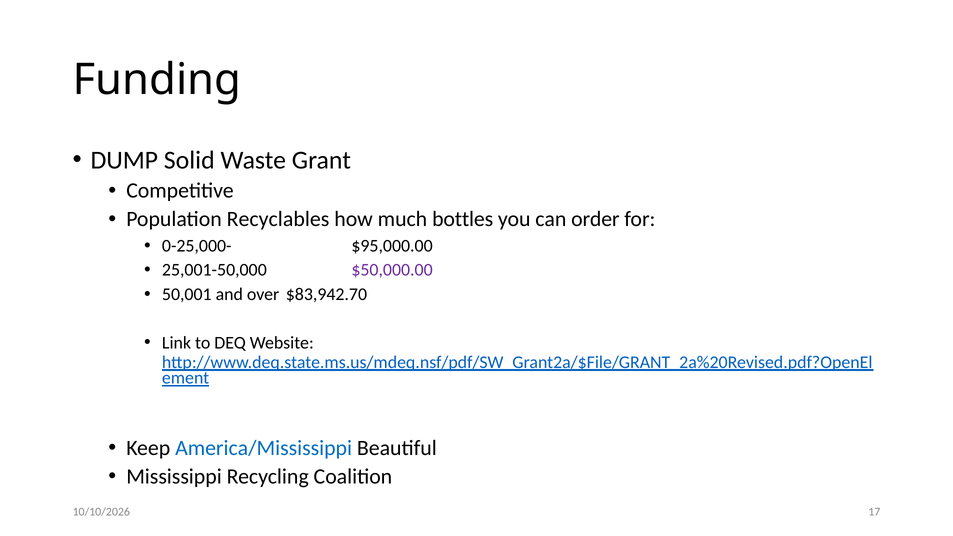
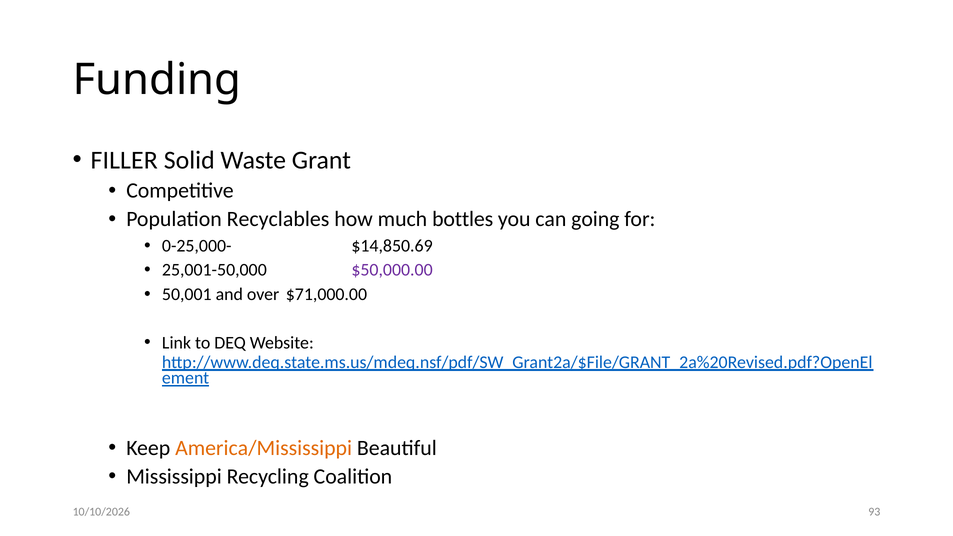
DUMP: DUMP -> FILLER
order: order -> going
$95,000.00: $95,000.00 -> $14,850.69
$83,942.70: $83,942.70 -> $71,000.00
America/Mississippi colour: blue -> orange
17: 17 -> 93
